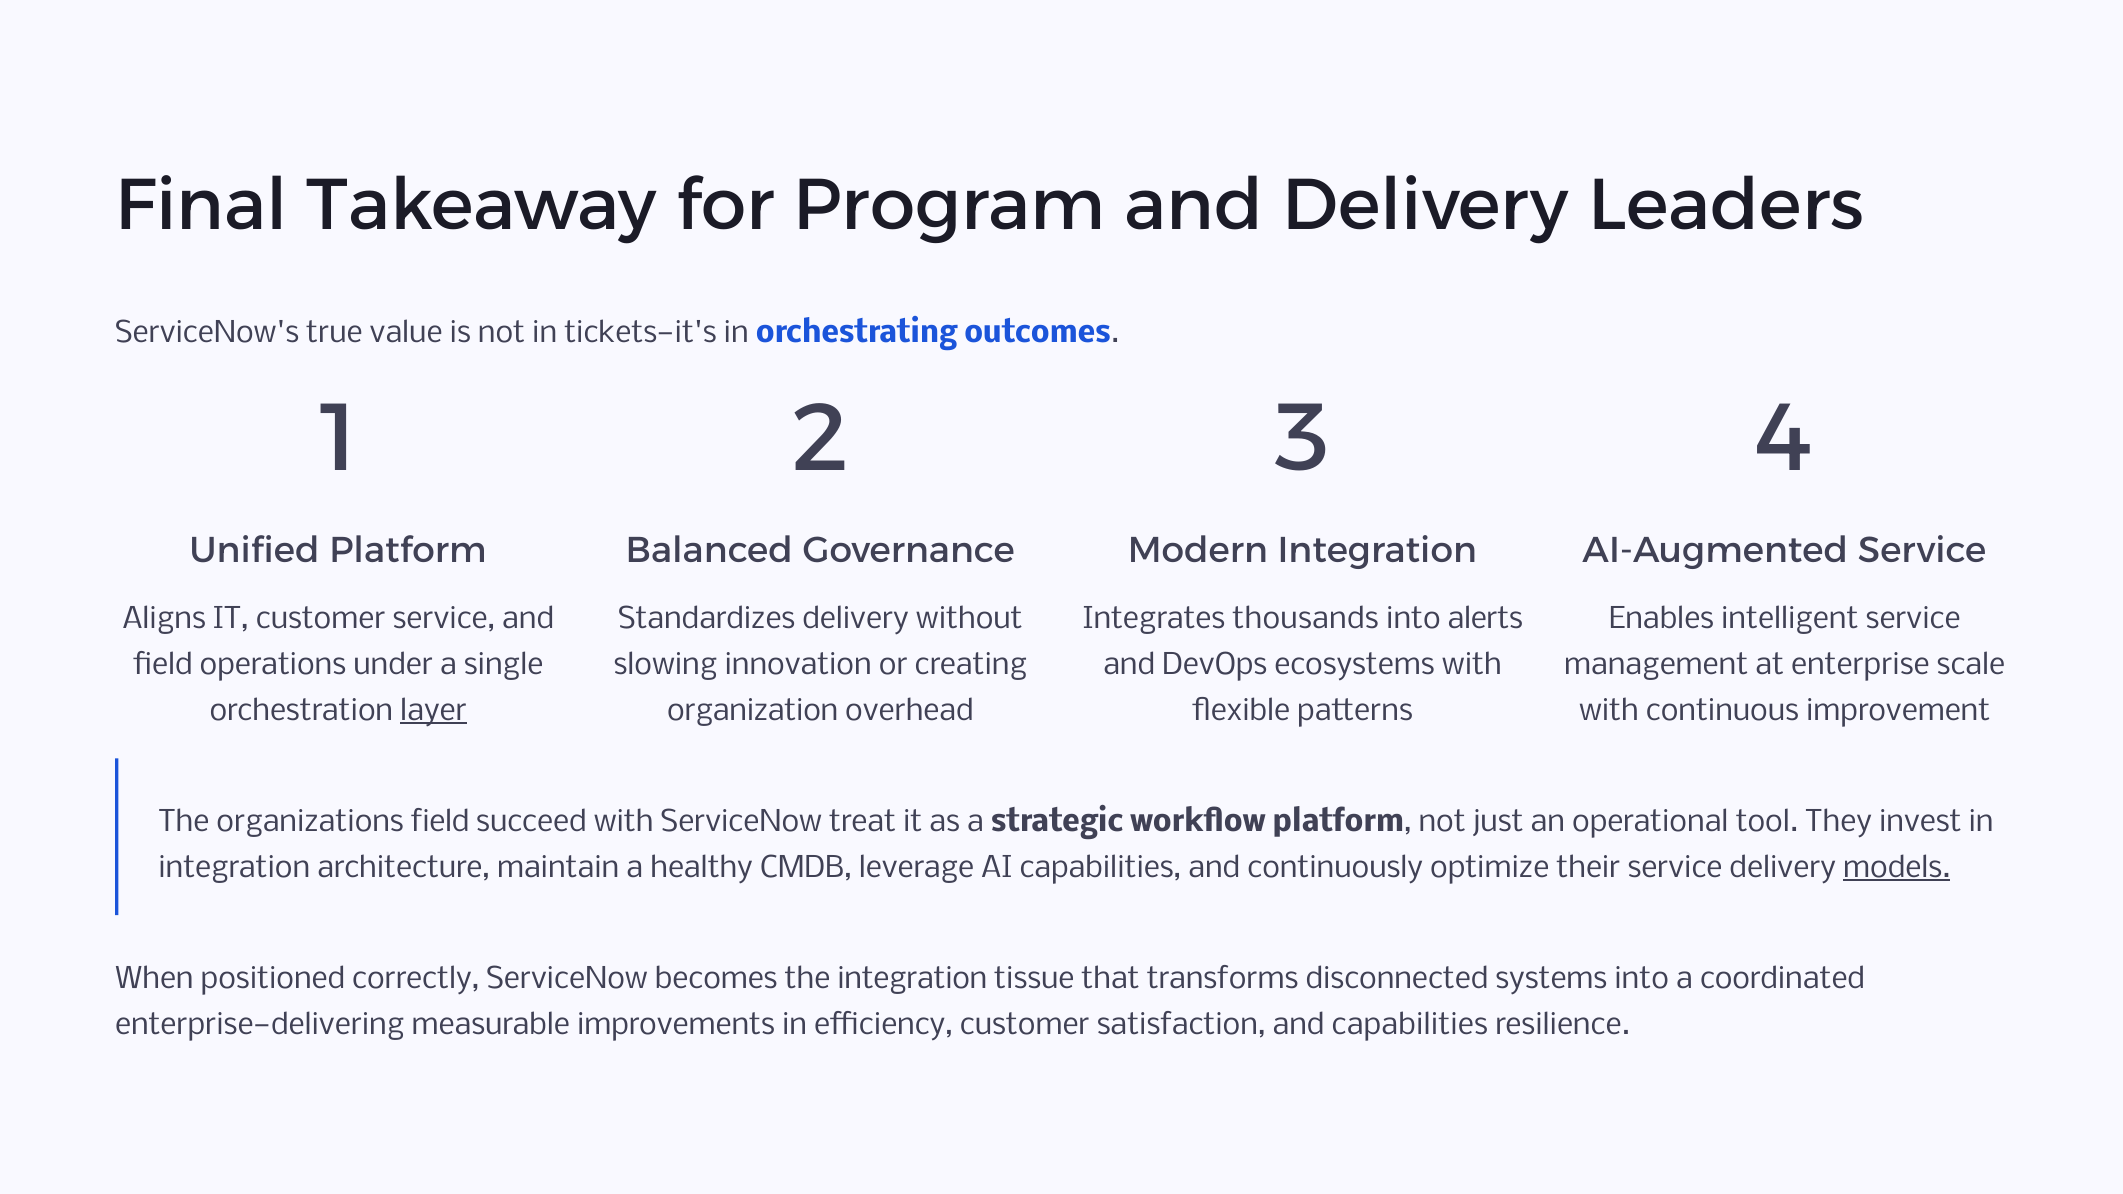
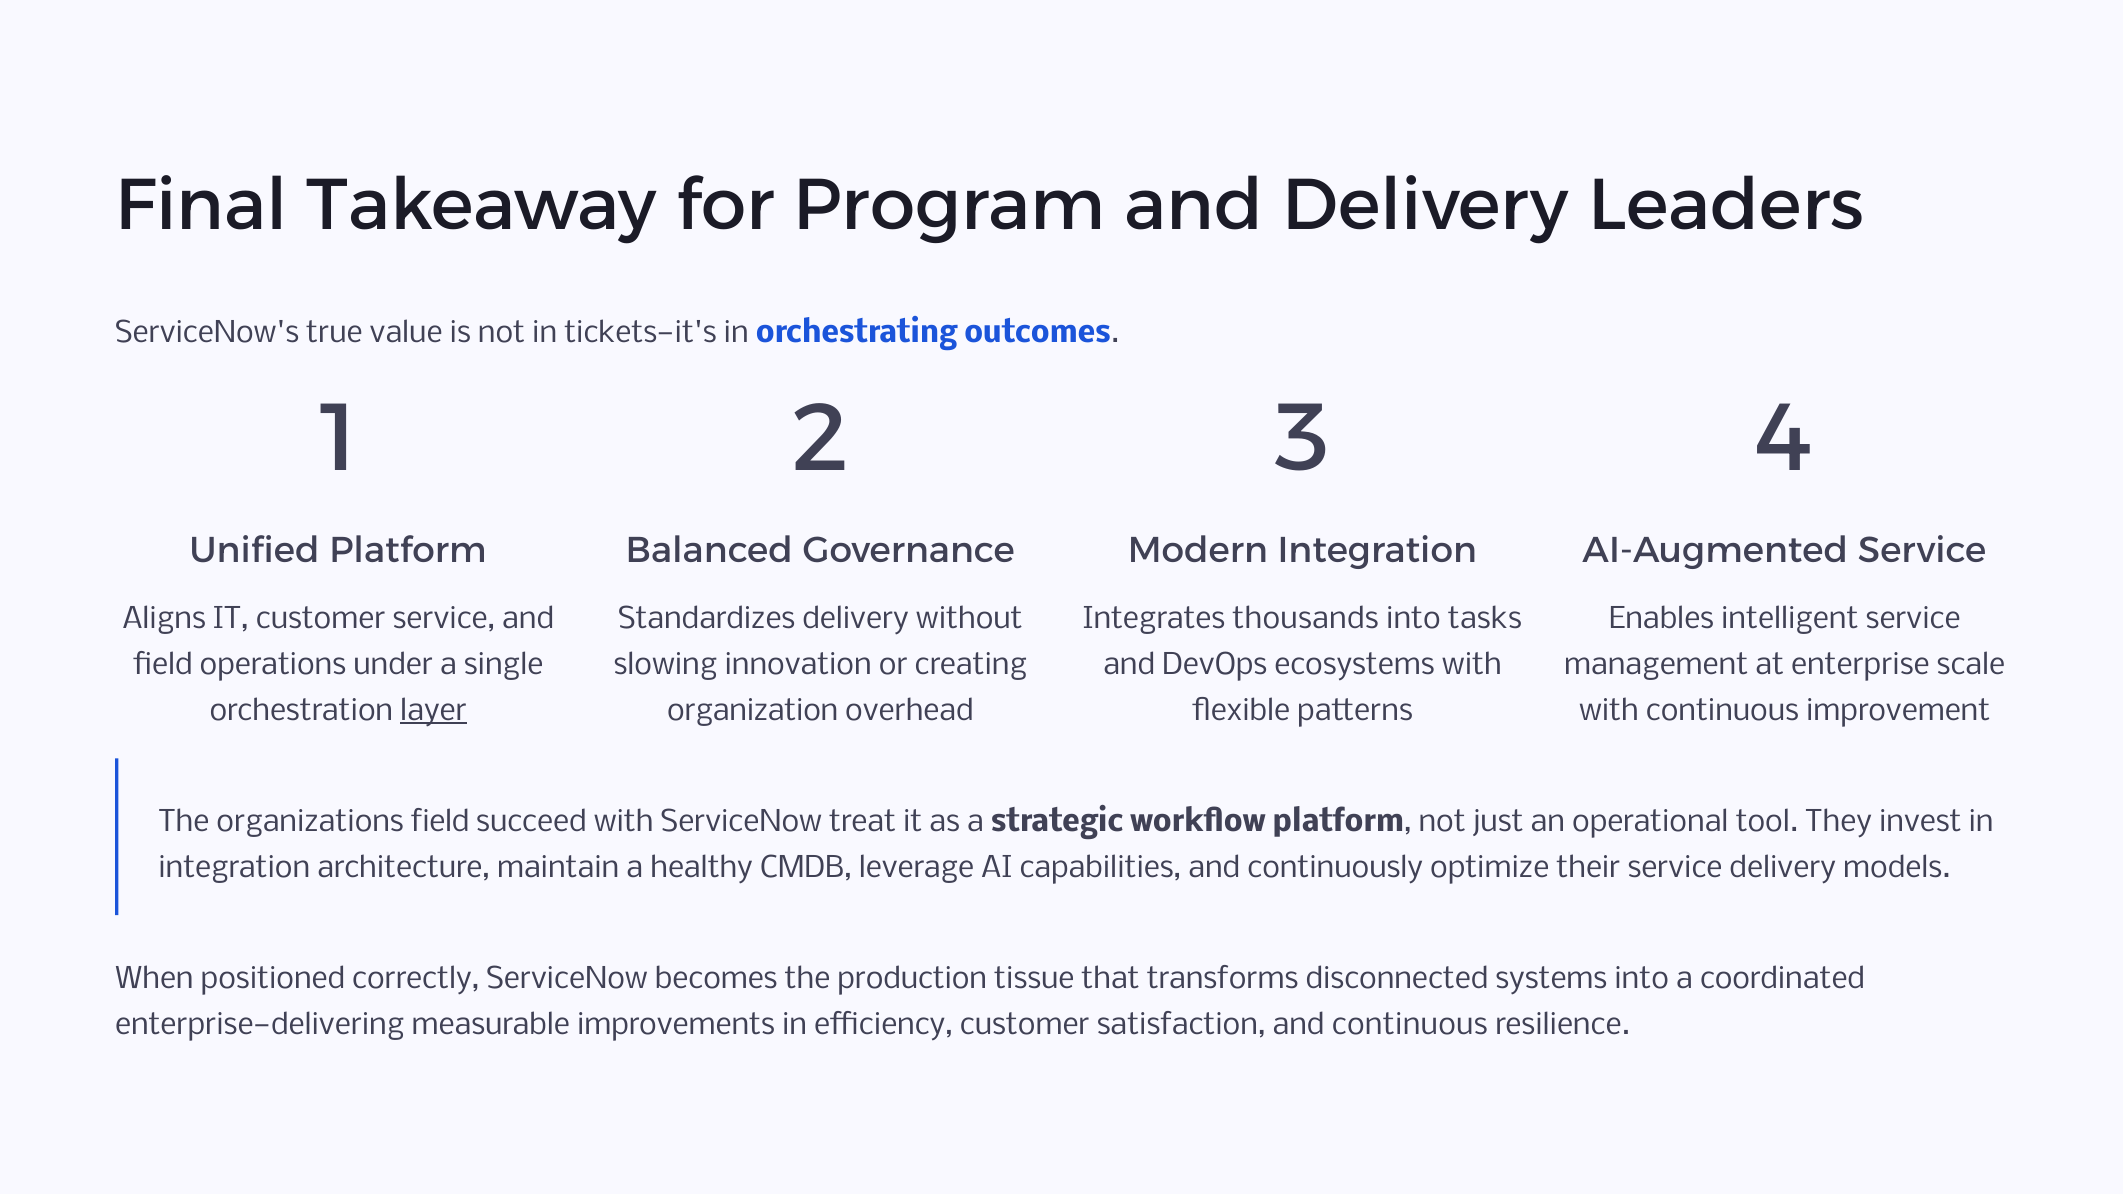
alerts: alerts -> tasks
models underline: present -> none
the integration: integration -> production
and capabilities: capabilities -> continuous
